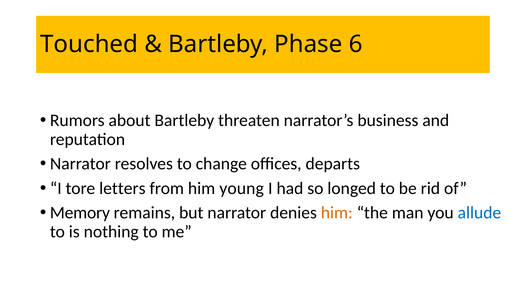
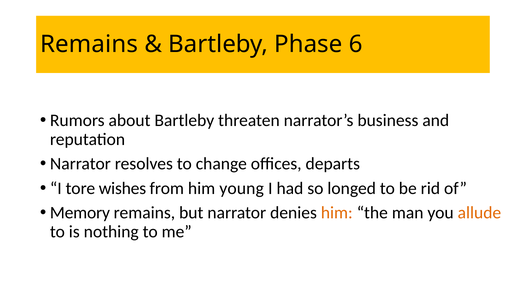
Touched at (89, 44): Touched -> Remains
letters: letters -> wishes
allude colour: blue -> orange
